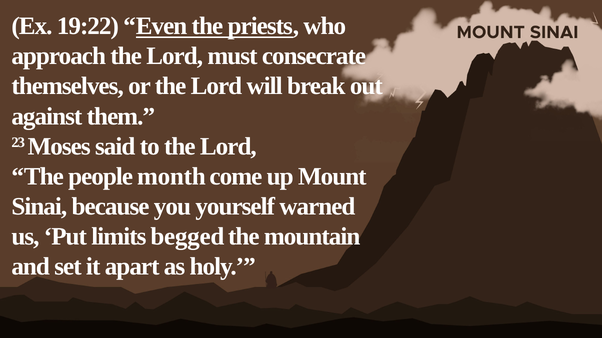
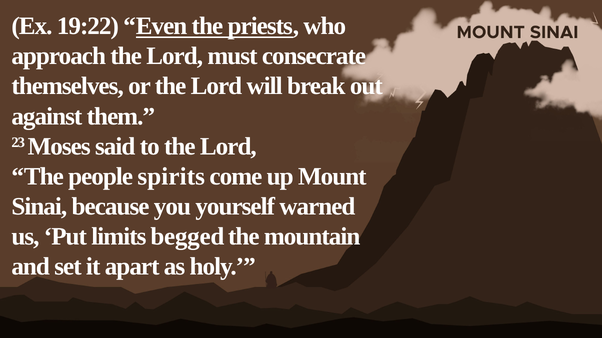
month: month -> spirits
